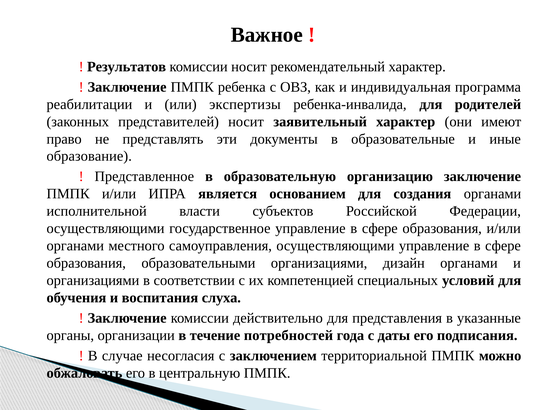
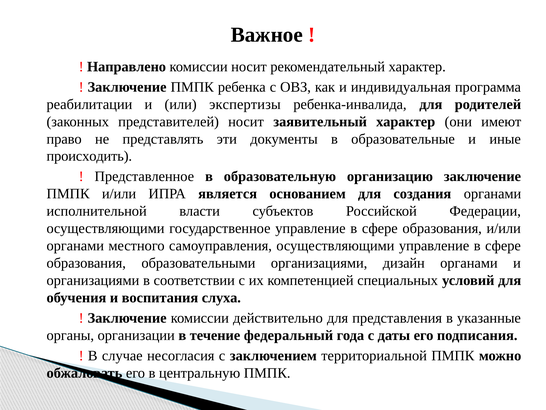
Результатов: Результатов -> Направлено
образование: образование -> происходить
потребностей: потребностей -> федеральный
